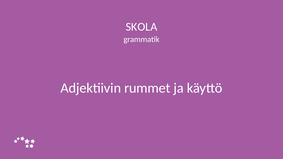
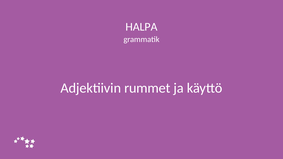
SKOLA: SKOLA -> HALPA
